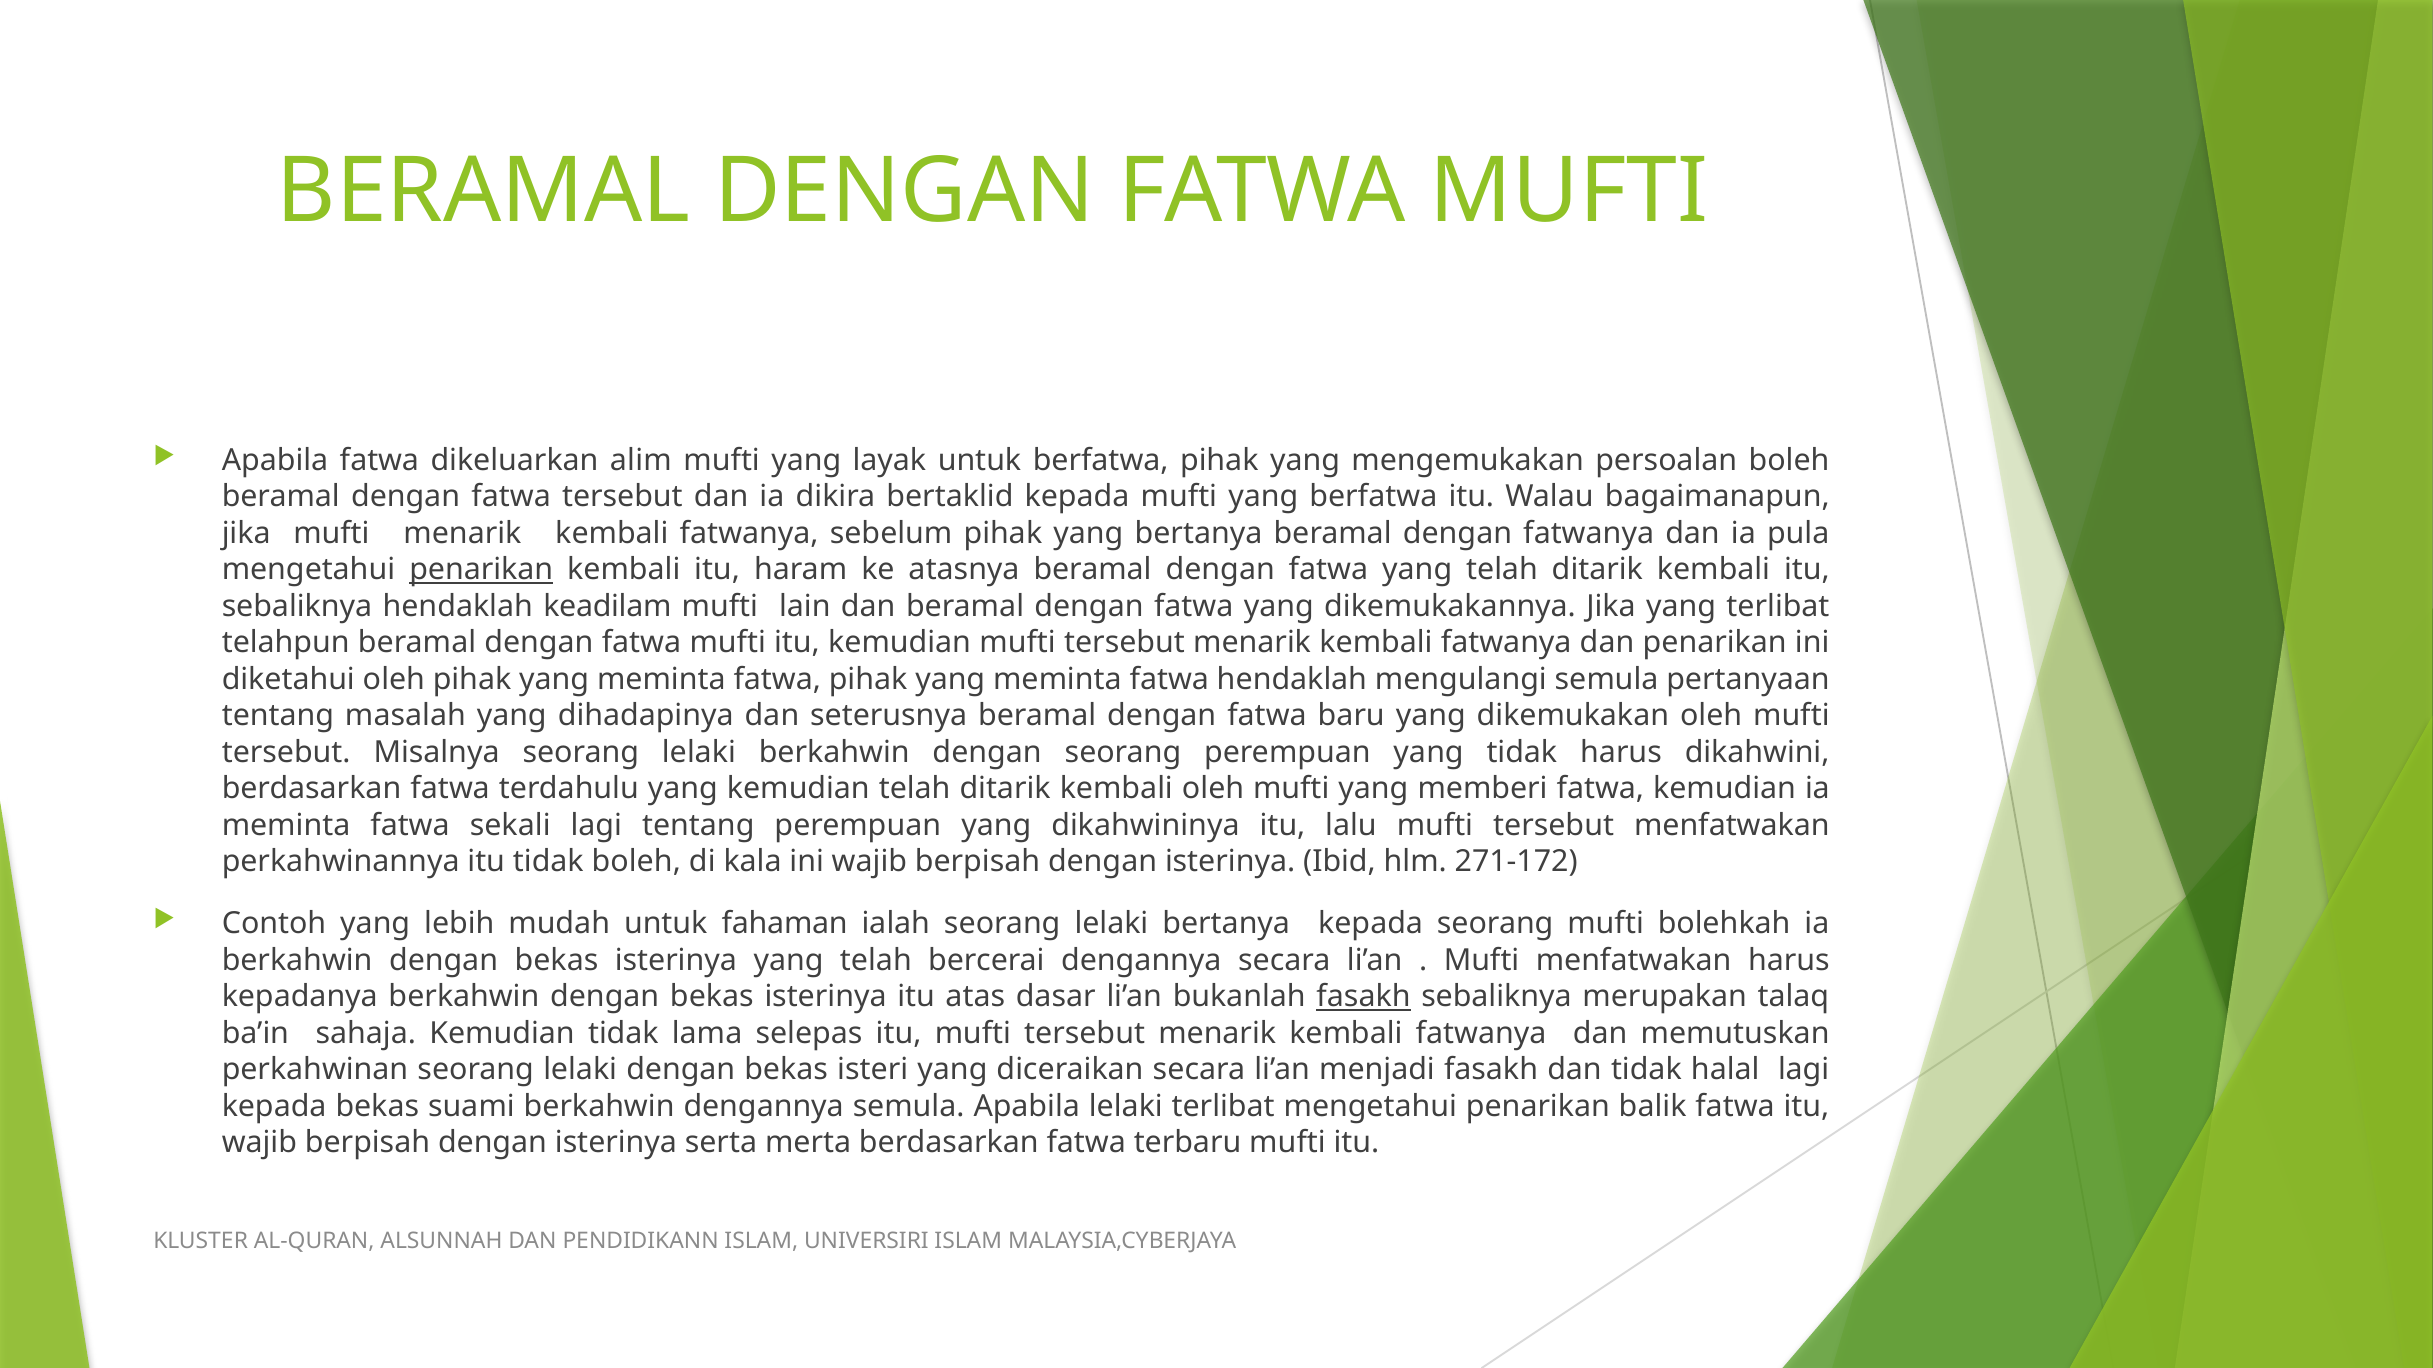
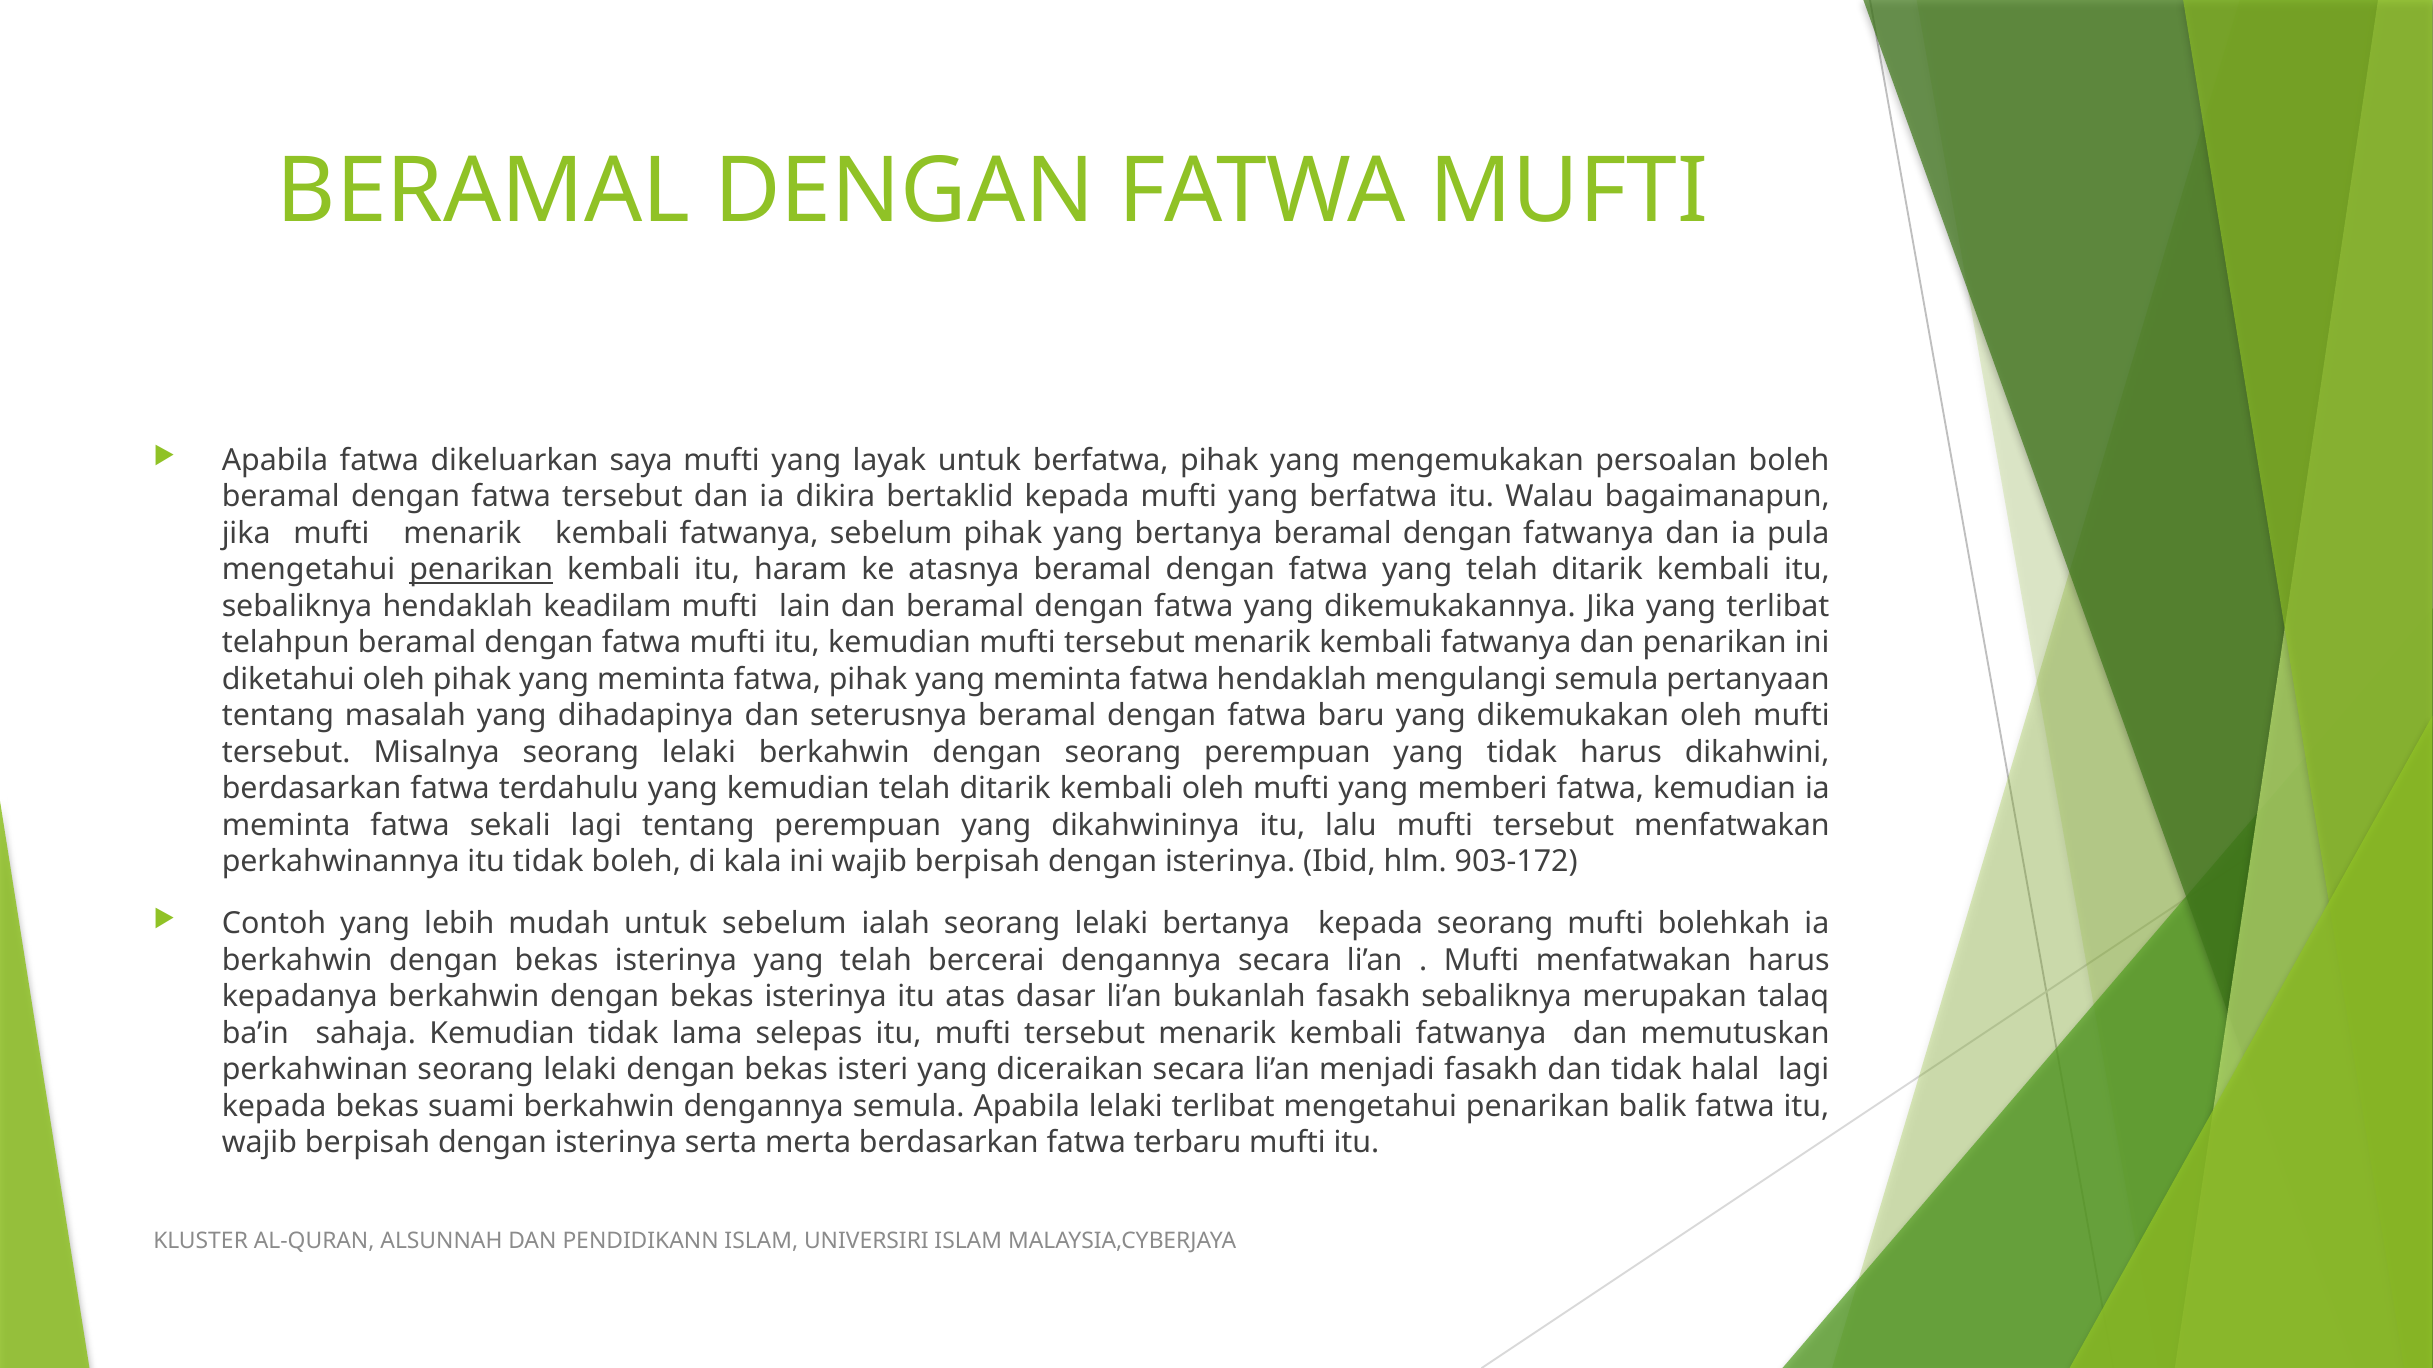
alim: alim -> saya
271-172: 271-172 -> 903-172
untuk fahaman: fahaman -> sebelum
fasakh at (1364, 997) underline: present -> none
